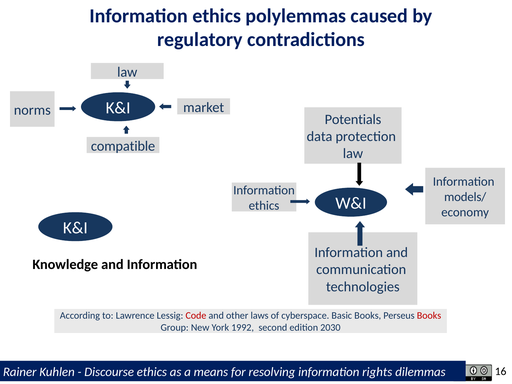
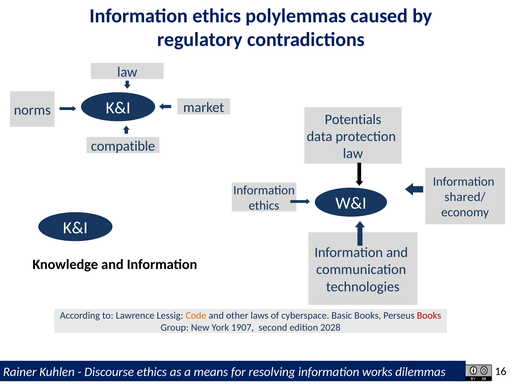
models/: models/ -> shared/
Code colour: red -> orange
1992: 1992 -> 1907
2030: 2030 -> 2028
rights: rights -> works
